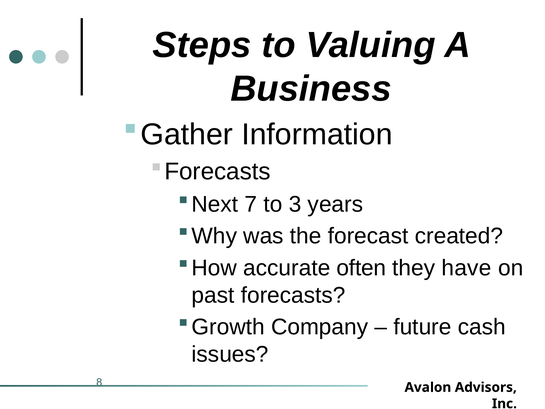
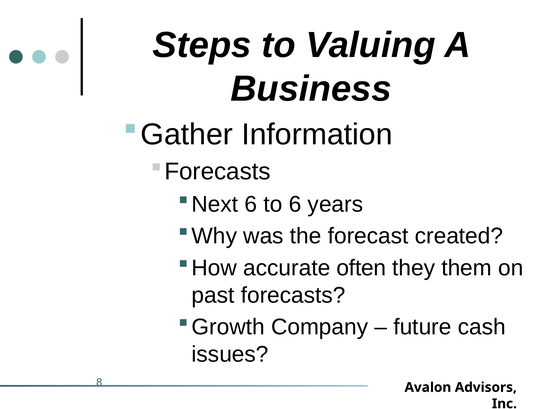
7 at (251, 204): 7 -> 6
to 3: 3 -> 6
have: have -> them
